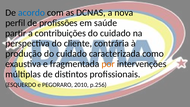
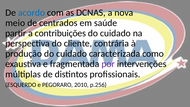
perfil: perfil -> meio
profissões: profissões -> centrados
por colour: orange -> purple
